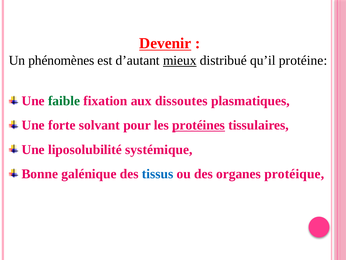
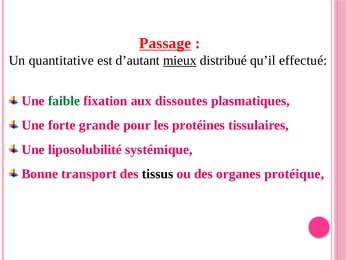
Devenir: Devenir -> Passage
phénomènes: phénomènes -> quantitative
protéine: protéine -> effectué
solvant: solvant -> grande
protéines underline: present -> none
galénique: galénique -> transport
tissus colour: blue -> black
